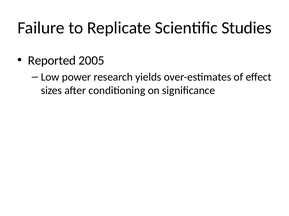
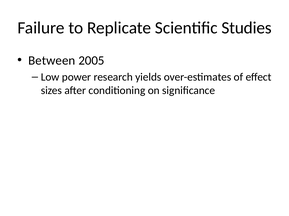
Reported: Reported -> Between
